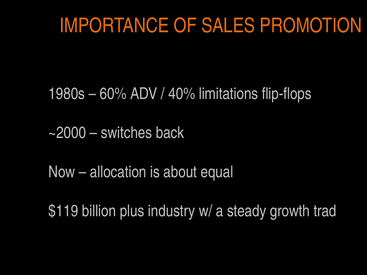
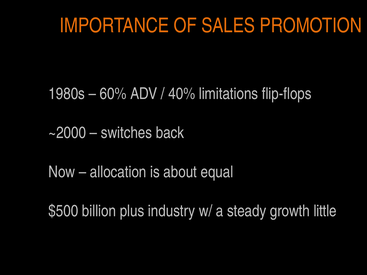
$119: $119 -> $500
trad: trad -> little
